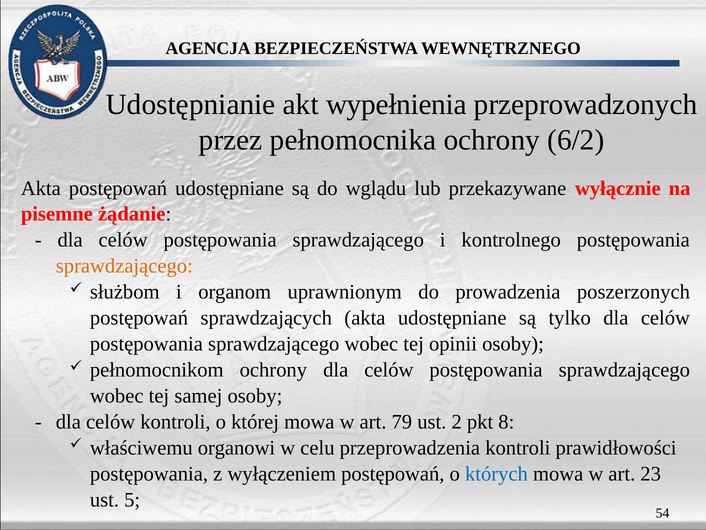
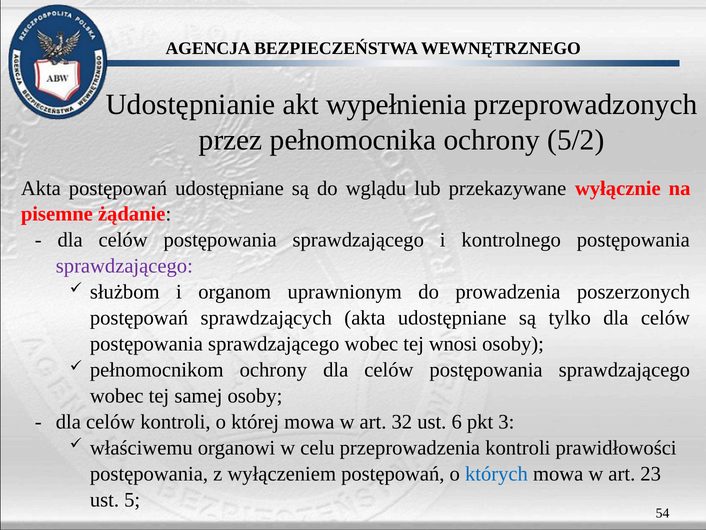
6/2: 6/2 -> 5/2
sprawdzającego at (124, 266) colour: orange -> purple
opinii: opinii -> wnosi
79: 79 -> 32
2: 2 -> 6
8: 8 -> 3
